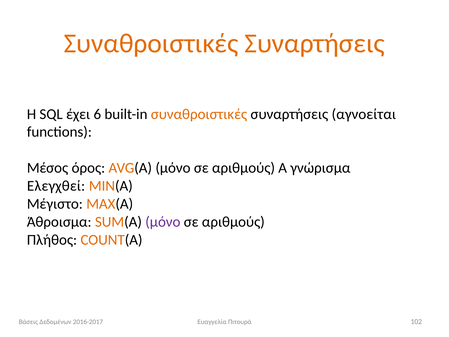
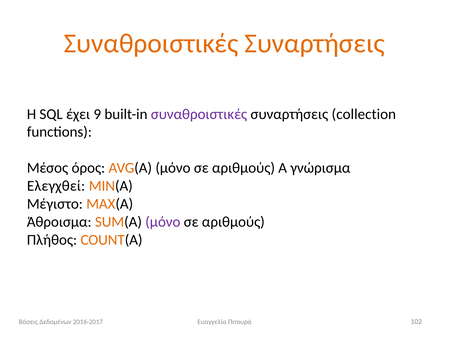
6: 6 -> 9
συναθροιστικές at (199, 114) colour: orange -> purple
αγνοείται: αγνοείται -> collection
